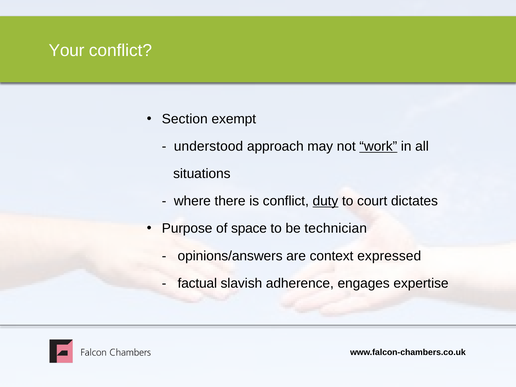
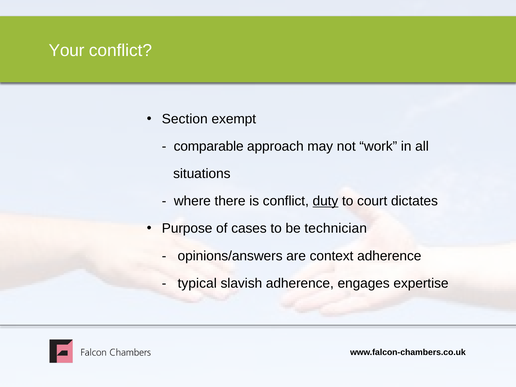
understood: understood -> comparable
work underline: present -> none
space: space -> cases
context expressed: expressed -> adherence
factual: factual -> typical
